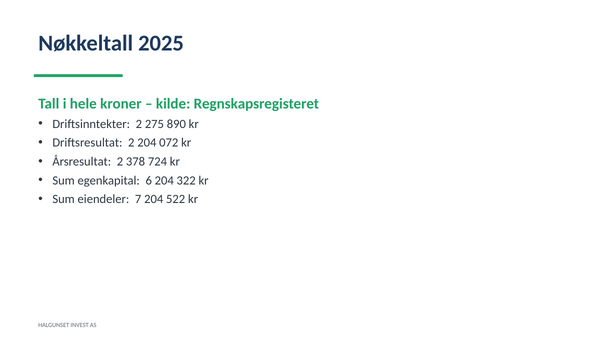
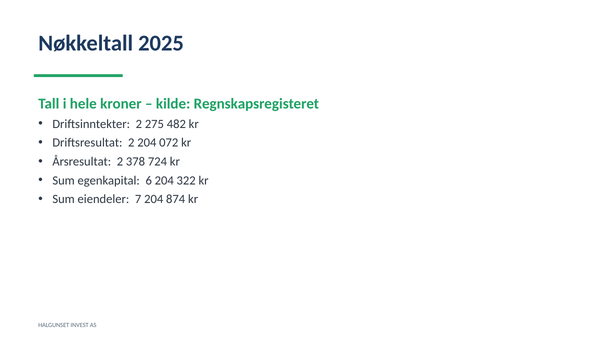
890: 890 -> 482
522: 522 -> 874
